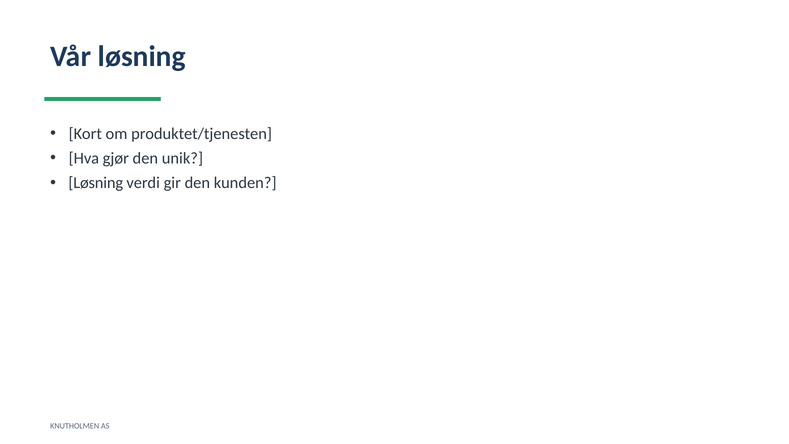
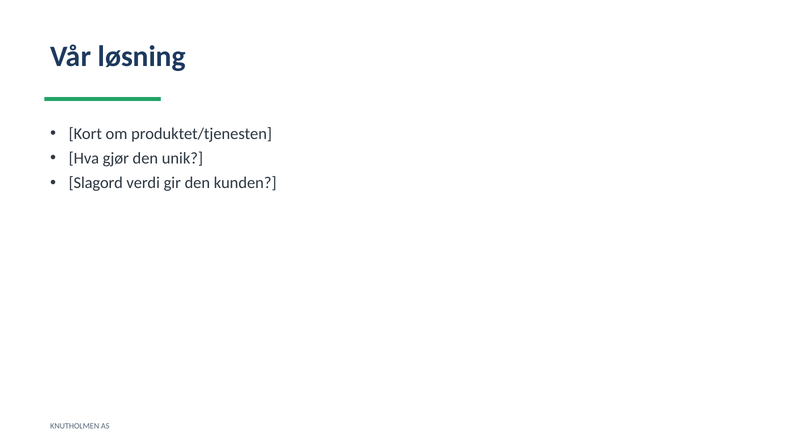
Løsning at (96, 183): Løsning -> Slagord
